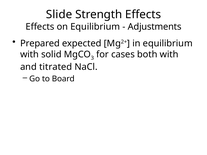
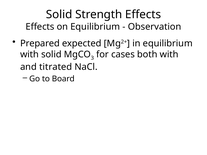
Slide at (59, 14): Slide -> Solid
Adjustments: Adjustments -> Observation
